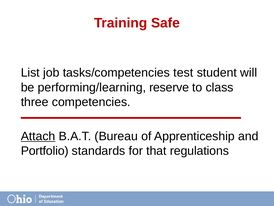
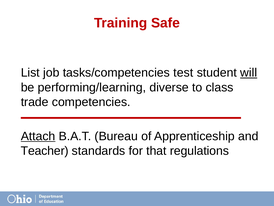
will underline: none -> present
reserve: reserve -> diverse
three: three -> trade
Portfolio: Portfolio -> Teacher
